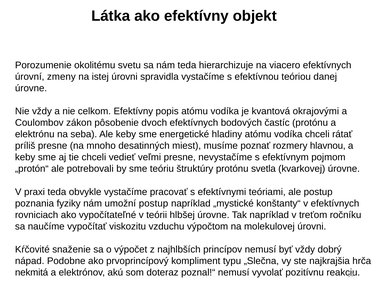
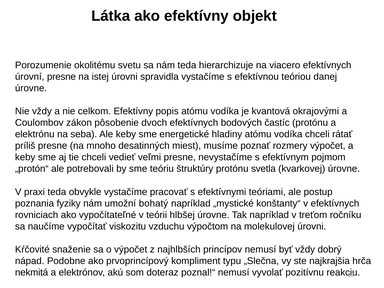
úrovní zmeny: zmeny -> presne
rozmery hlavnou: hlavnou -> výpočet
umožní postup: postup -> bohatý
